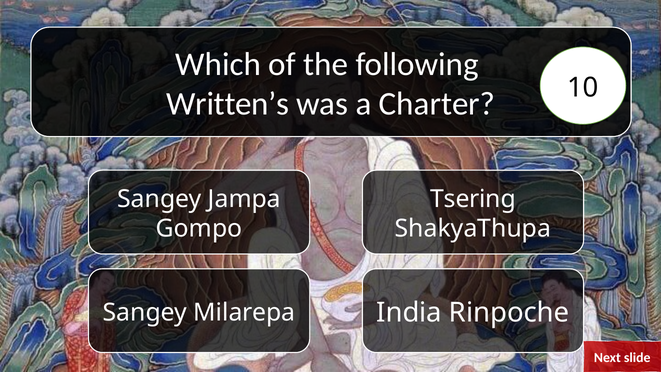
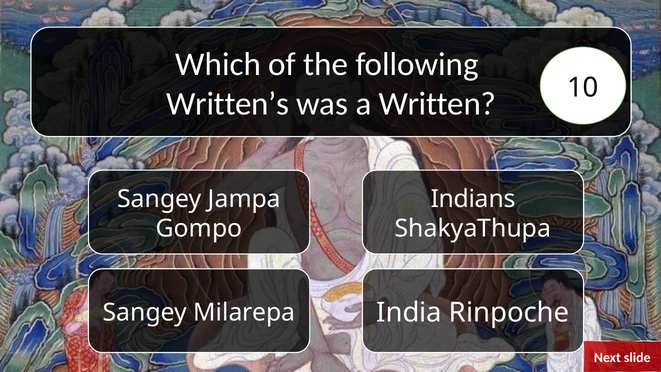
Charter: Charter -> Written
Tsering: Tsering -> Indians
